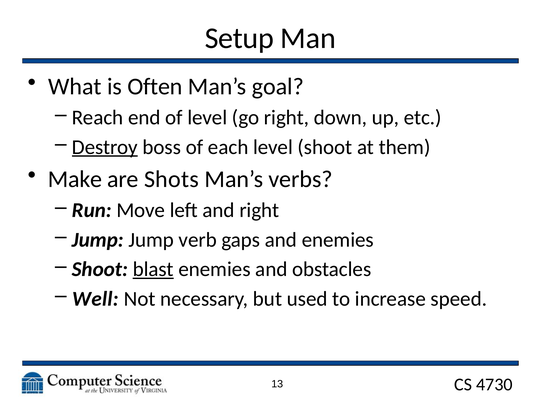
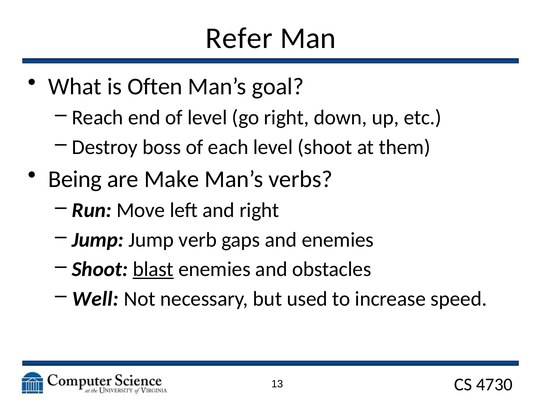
Setup: Setup -> Refer
Destroy underline: present -> none
Make: Make -> Being
Shots: Shots -> Make
